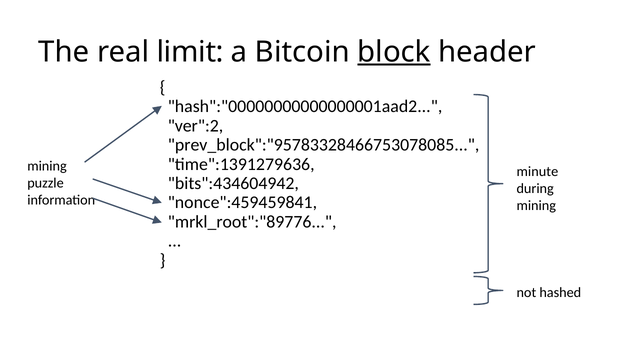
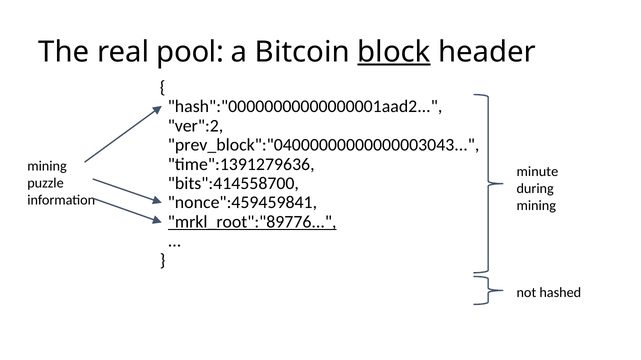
limit: limit -> pool
prev_block":"95783328466753078085: prev_block":"95783328466753078085 -> prev_block":"04000000000000003043
bits":434604942: bits":434604942 -> bits":414558700
mrkl_root":"89776 underline: none -> present
